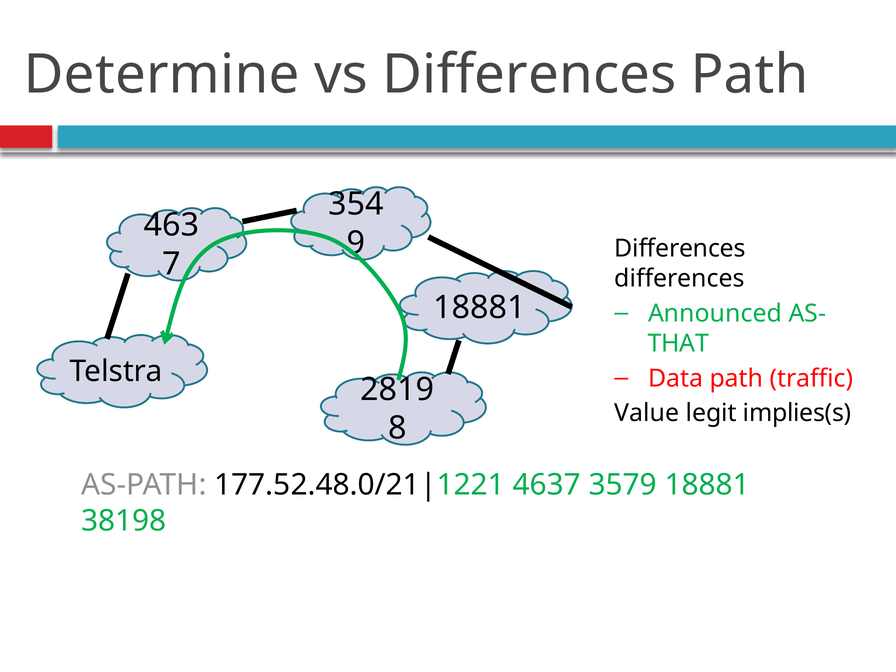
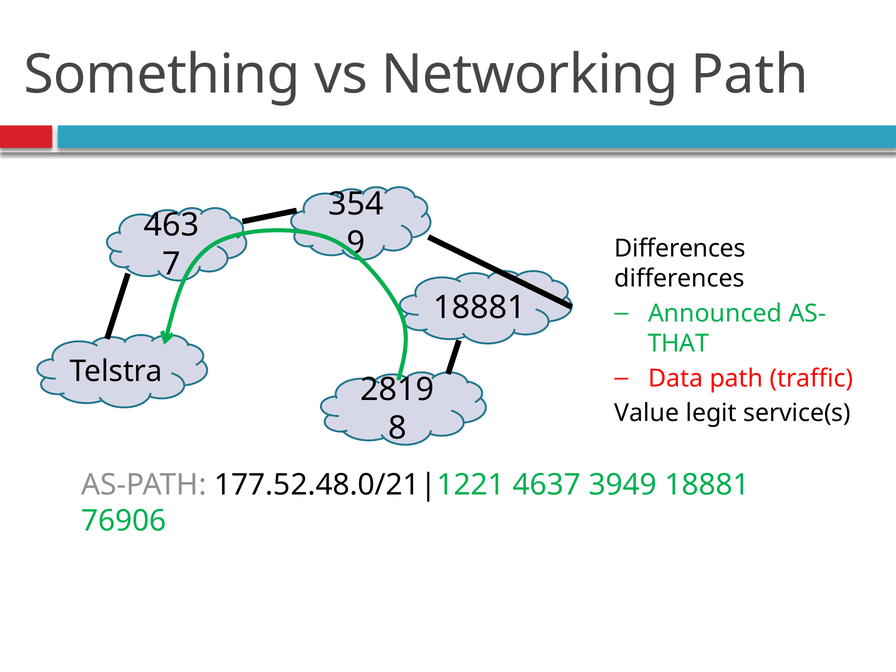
Determine: Determine -> Something
vs Differences: Differences -> Networking
implies(s: implies(s -> service(s
3579: 3579 -> 3949
38198: 38198 -> 76906
